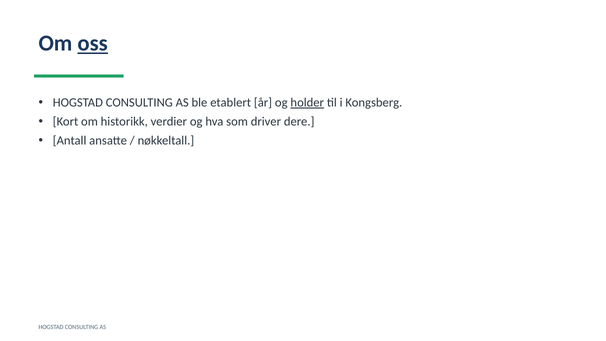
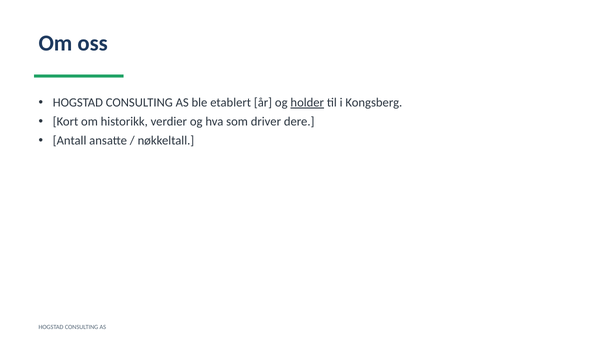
oss underline: present -> none
